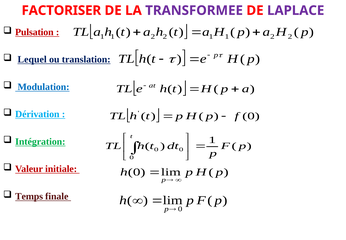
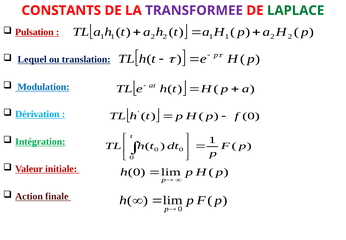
FACTORISER: FACTORISER -> CONSTANTS
LAPLACE colour: purple -> green
Temps: Temps -> Action
